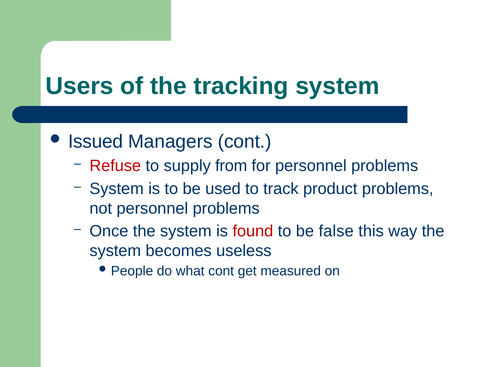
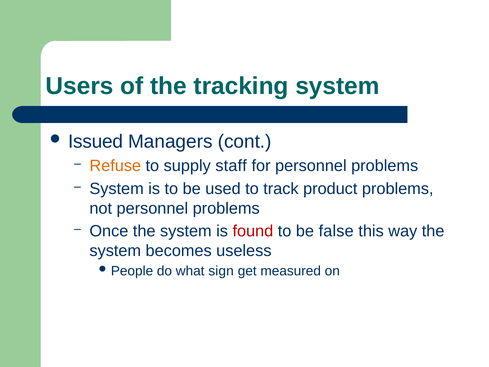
Refuse colour: red -> orange
from: from -> staff
what cont: cont -> sign
